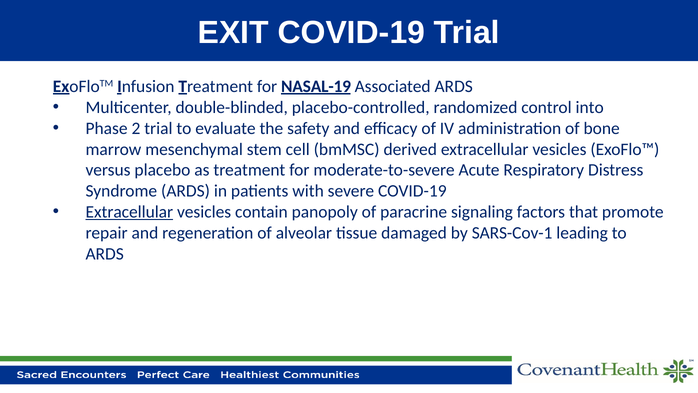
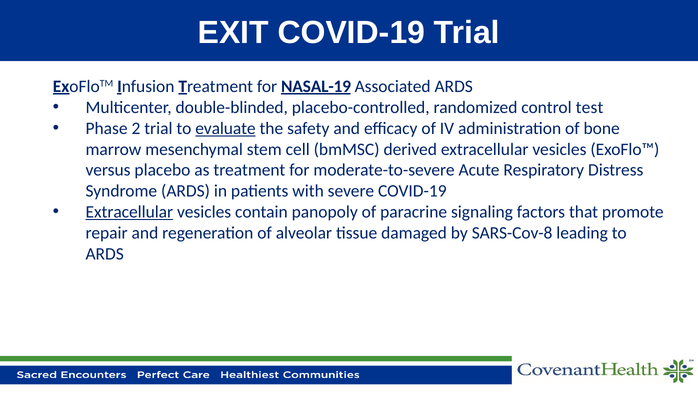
into: into -> test
evaluate underline: none -> present
SARS-Cov-1: SARS-Cov-1 -> SARS-Cov-8
